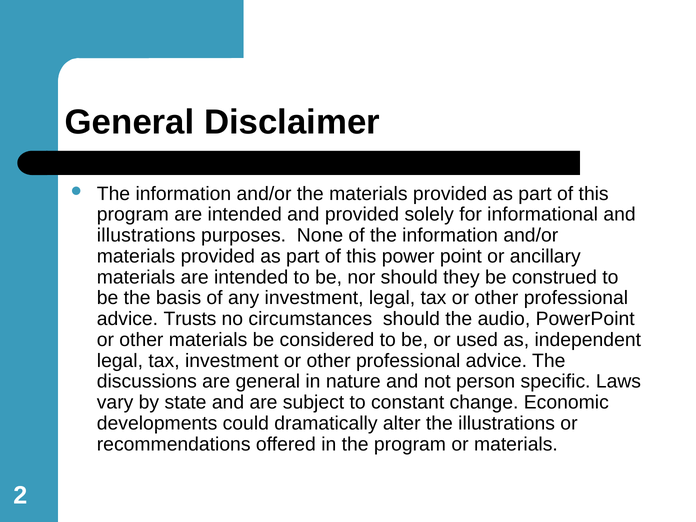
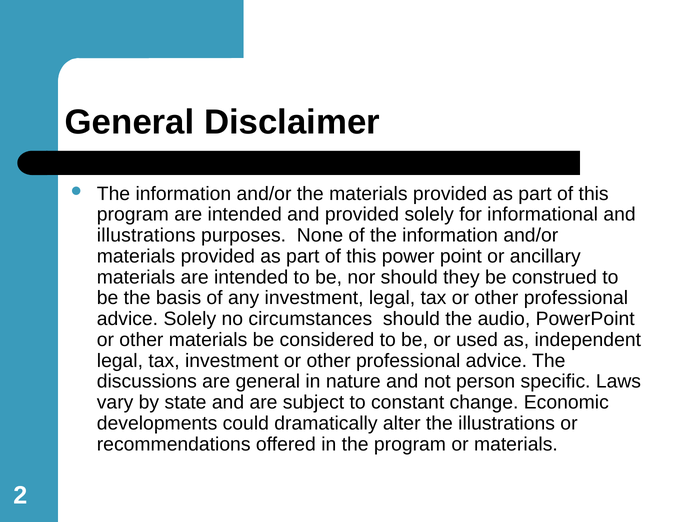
advice Trusts: Trusts -> Solely
